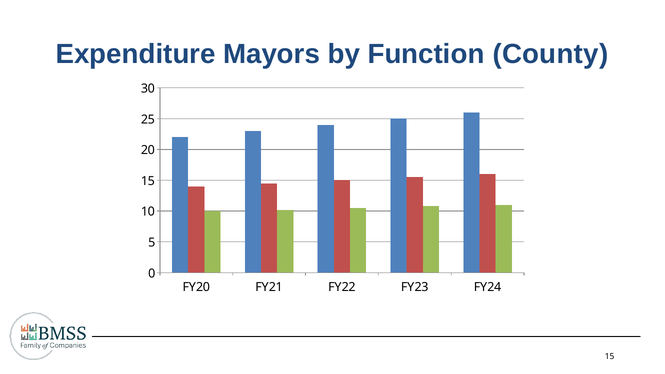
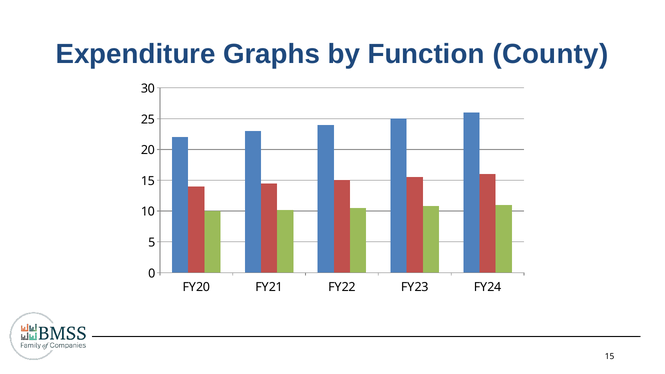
Mayors: Mayors -> Graphs
